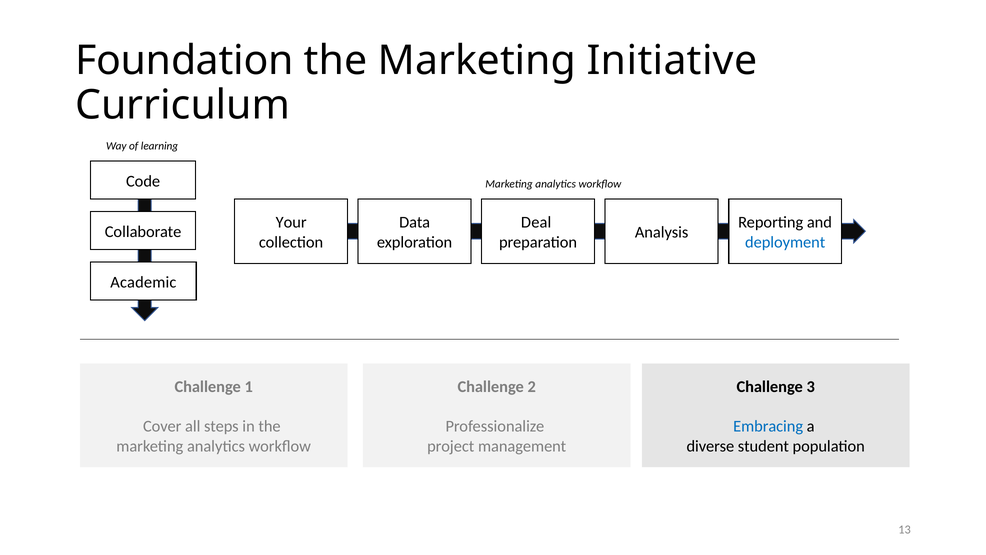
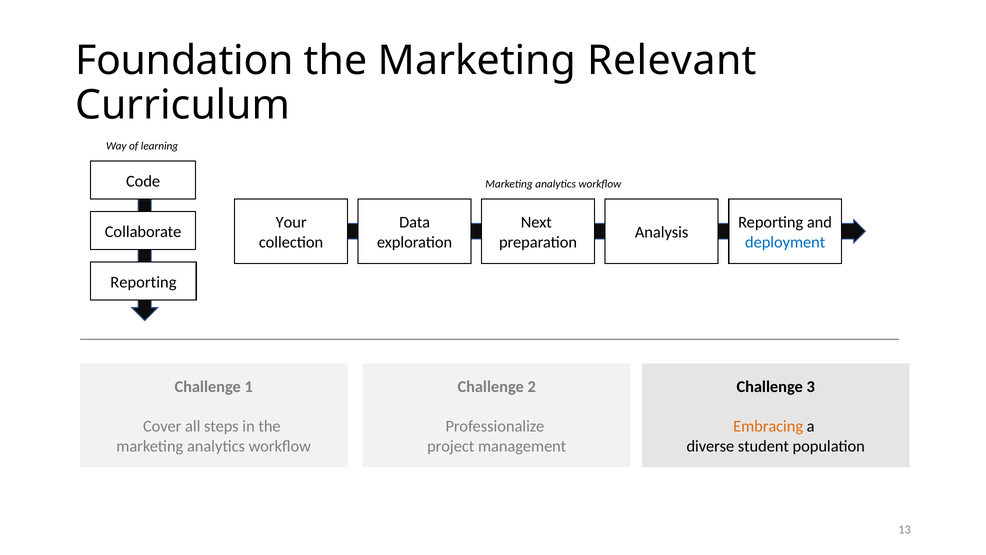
Initiative: Initiative -> Relevant
Deal: Deal -> Next
Academic at (143, 282): Academic -> Reporting
Embracing colour: blue -> orange
